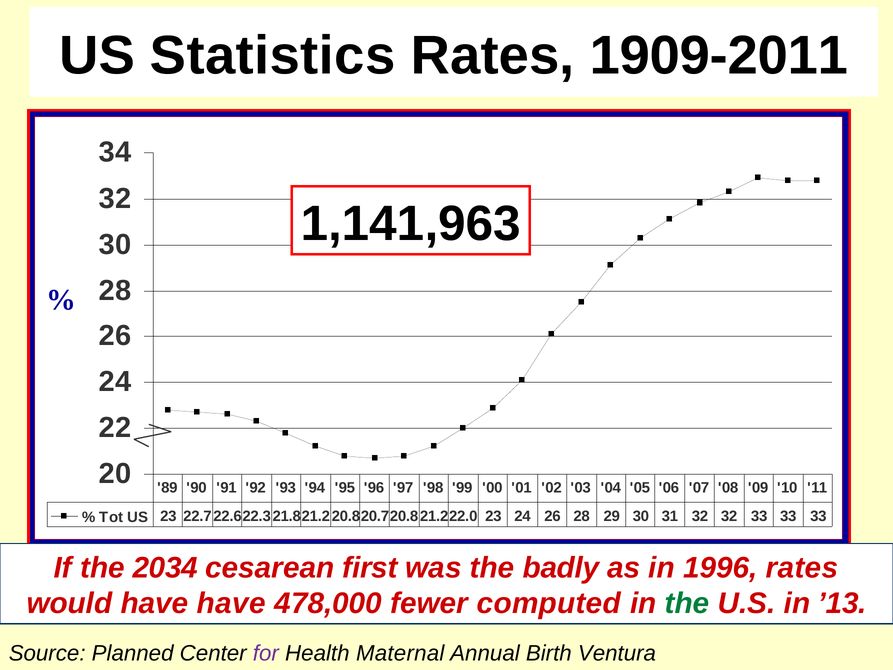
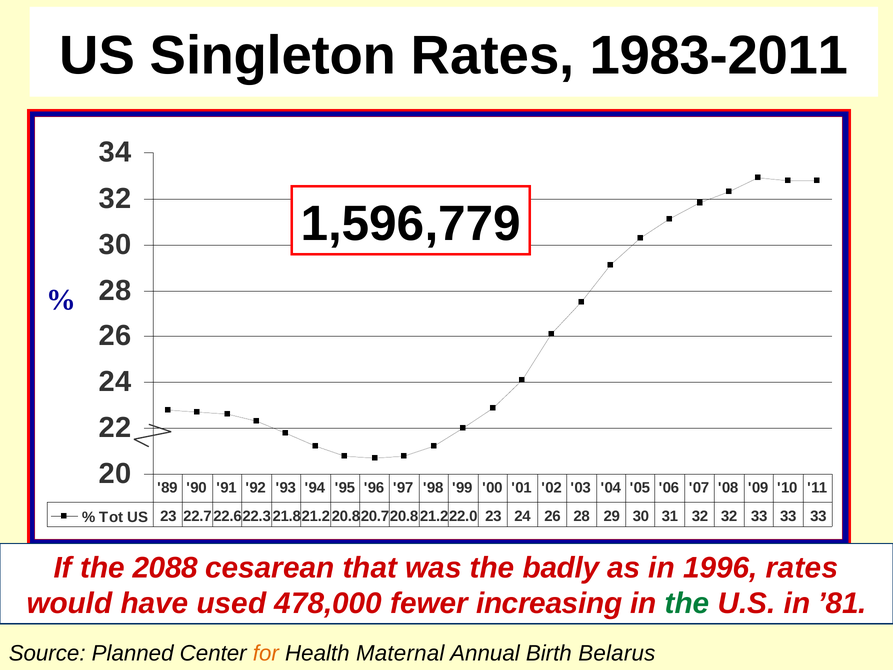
Statistics: Statistics -> Singleton
1909-2011: 1909-2011 -> 1983-2011
1,141,963: 1,141,963 -> 1,596,779
2034: 2034 -> 2088
first: first -> that
have have: have -> used
computed: computed -> increasing
’13: ’13 -> ’81
for colour: purple -> orange
Ventura: Ventura -> Belarus
